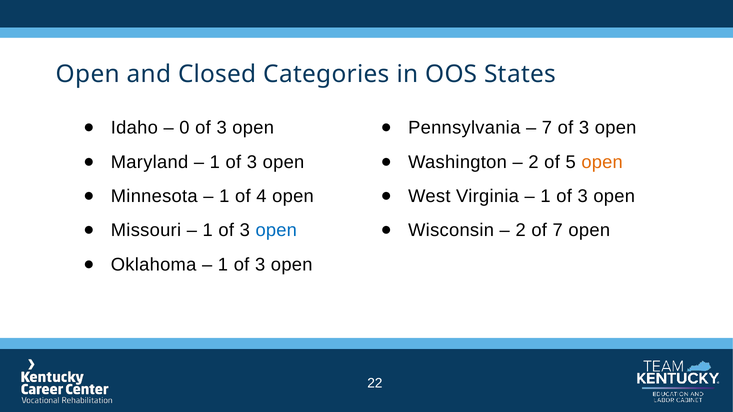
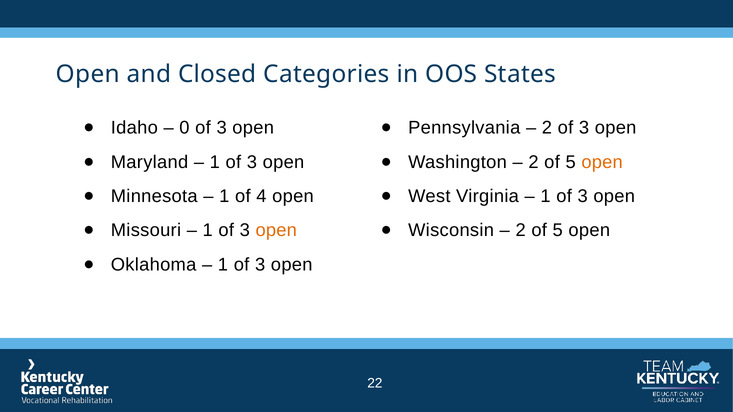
7 at (547, 128): 7 -> 2
open at (276, 231) colour: blue -> orange
7 at (558, 231): 7 -> 5
